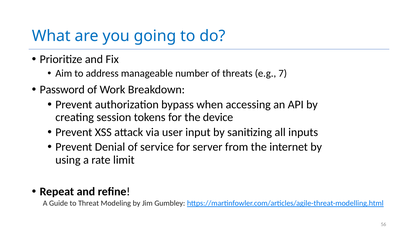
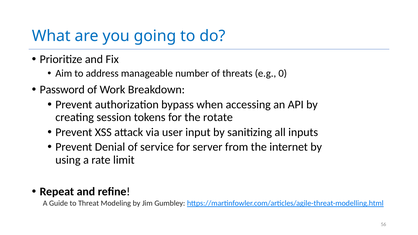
7: 7 -> 0
device: device -> rotate
